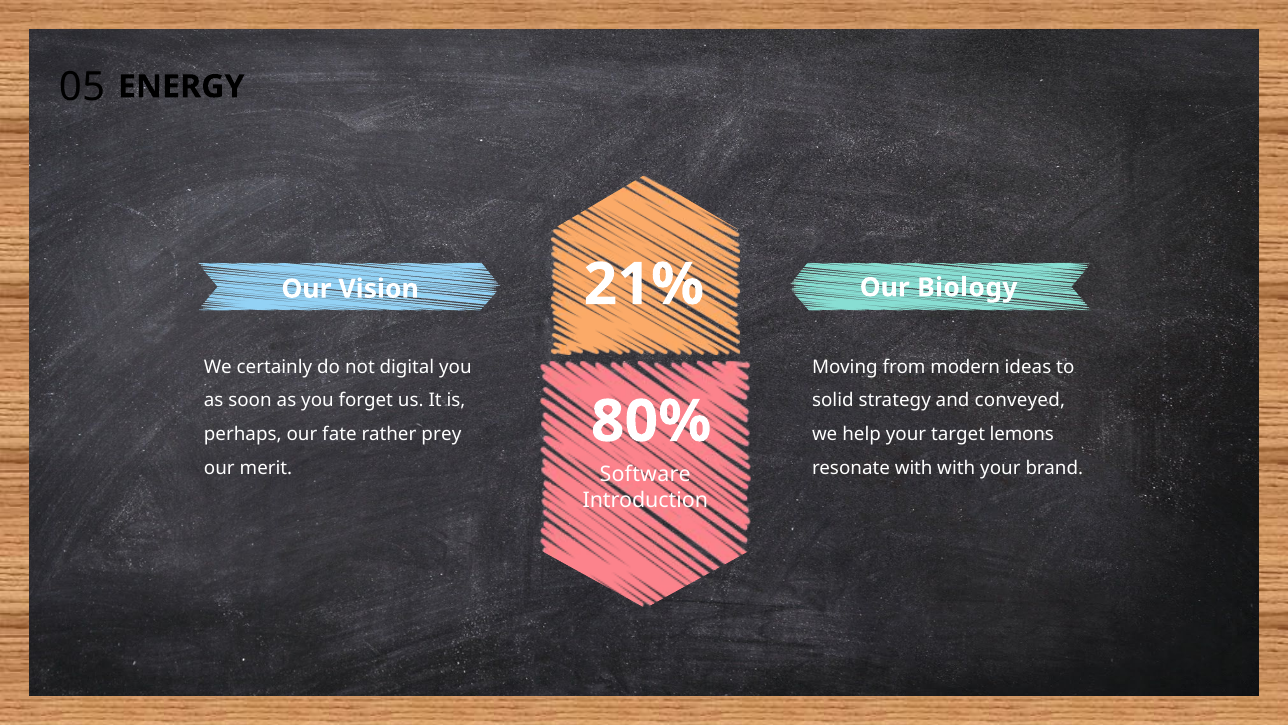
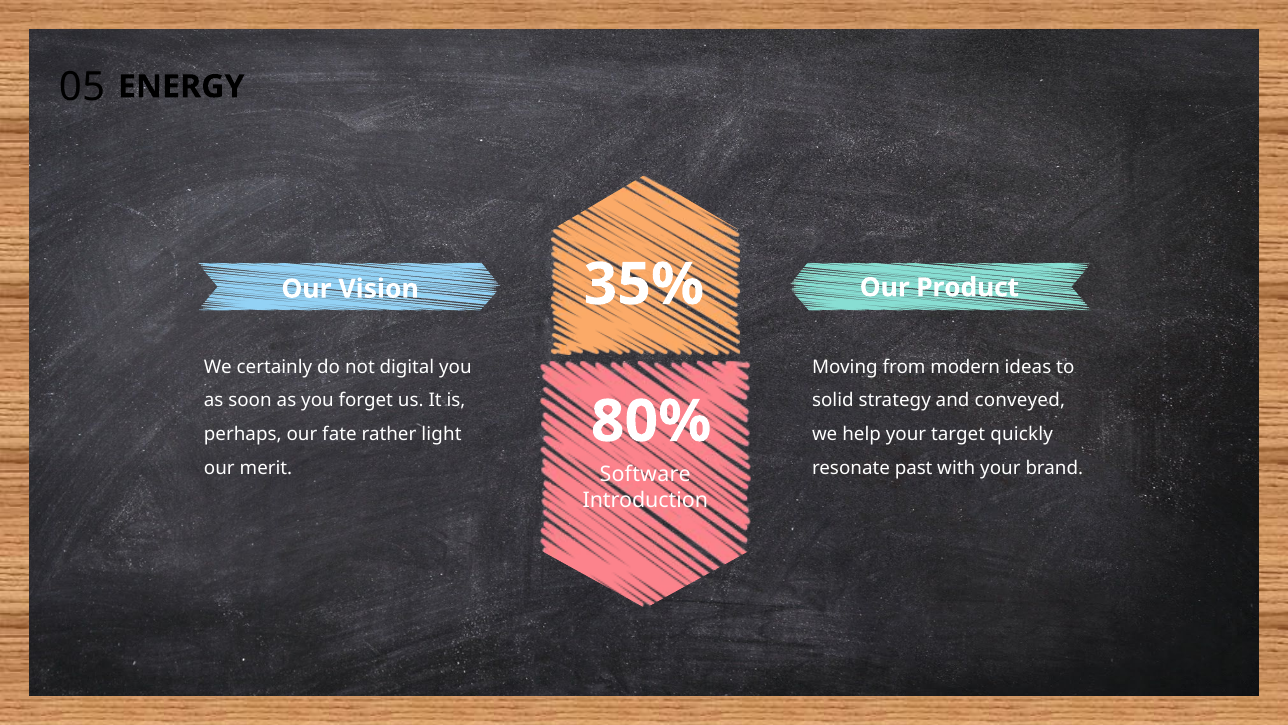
21%: 21% -> 35%
Biology: Biology -> Product
prey: prey -> light
lemons: lemons -> quickly
resonate with: with -> past
